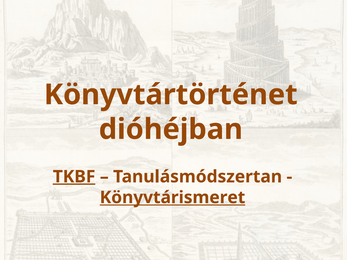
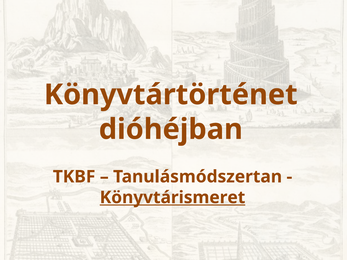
TKBF underline: present -> none
